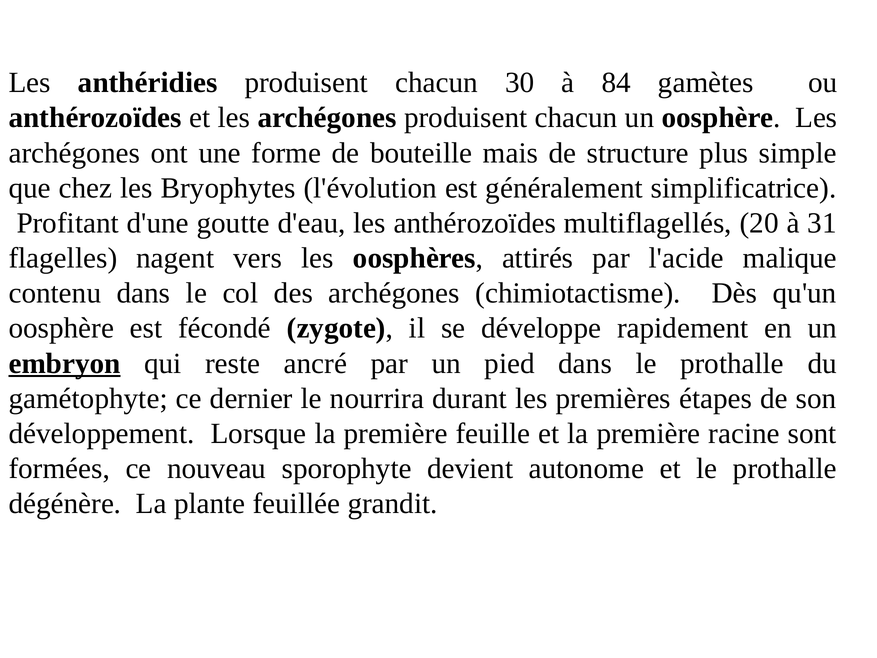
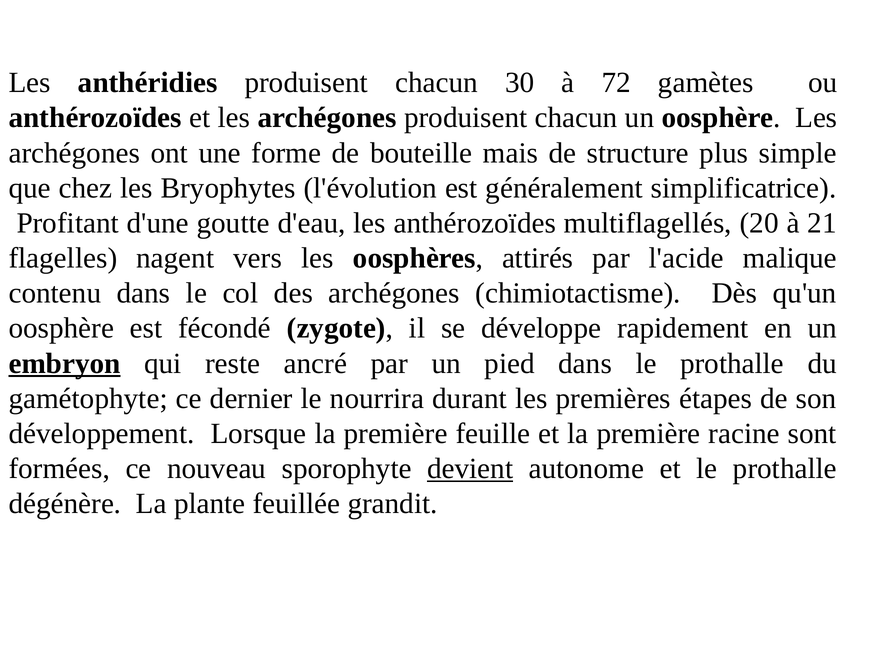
84: 84 -> 72
31: 31 -> 21
devient underline: none -> present
